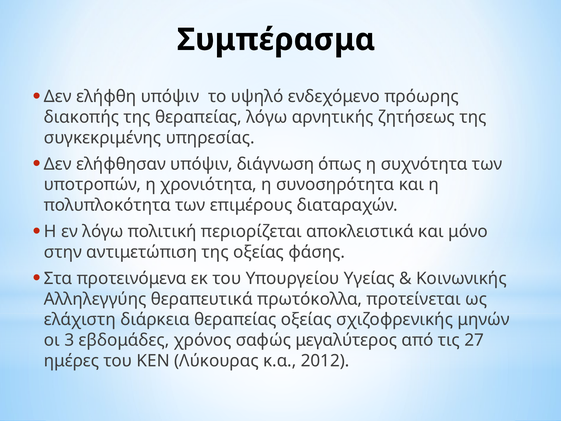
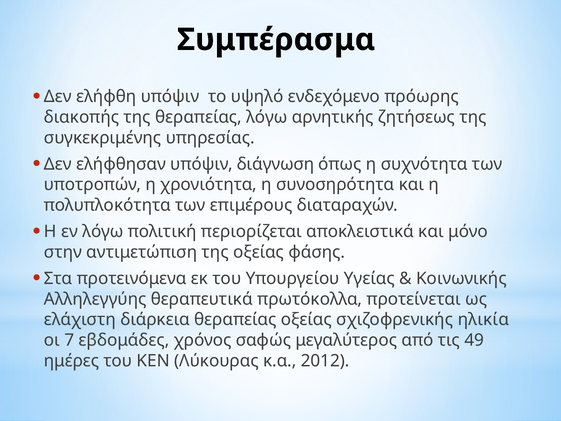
μηνών: μηνών -> ηλικία
3: 3 -> 7
27: 27 -> 49
